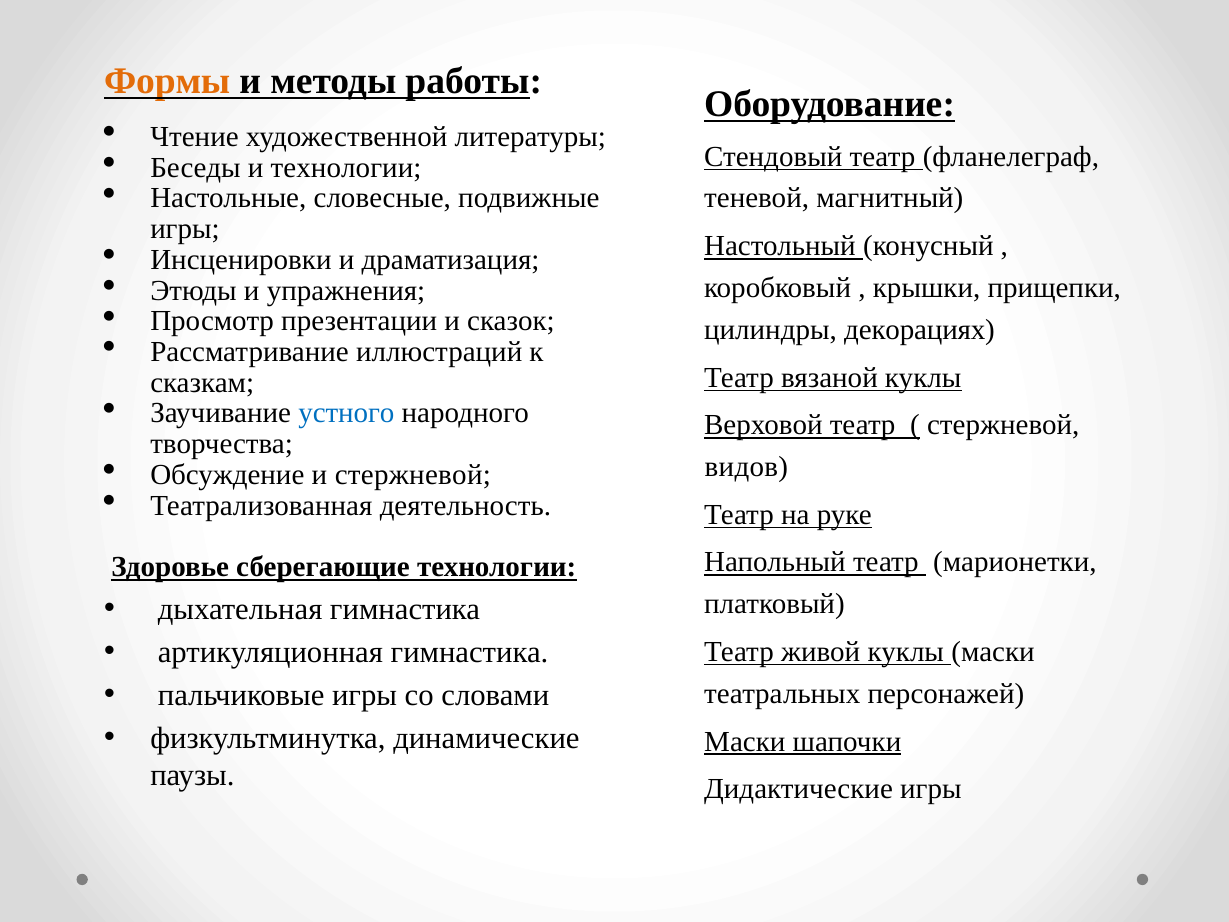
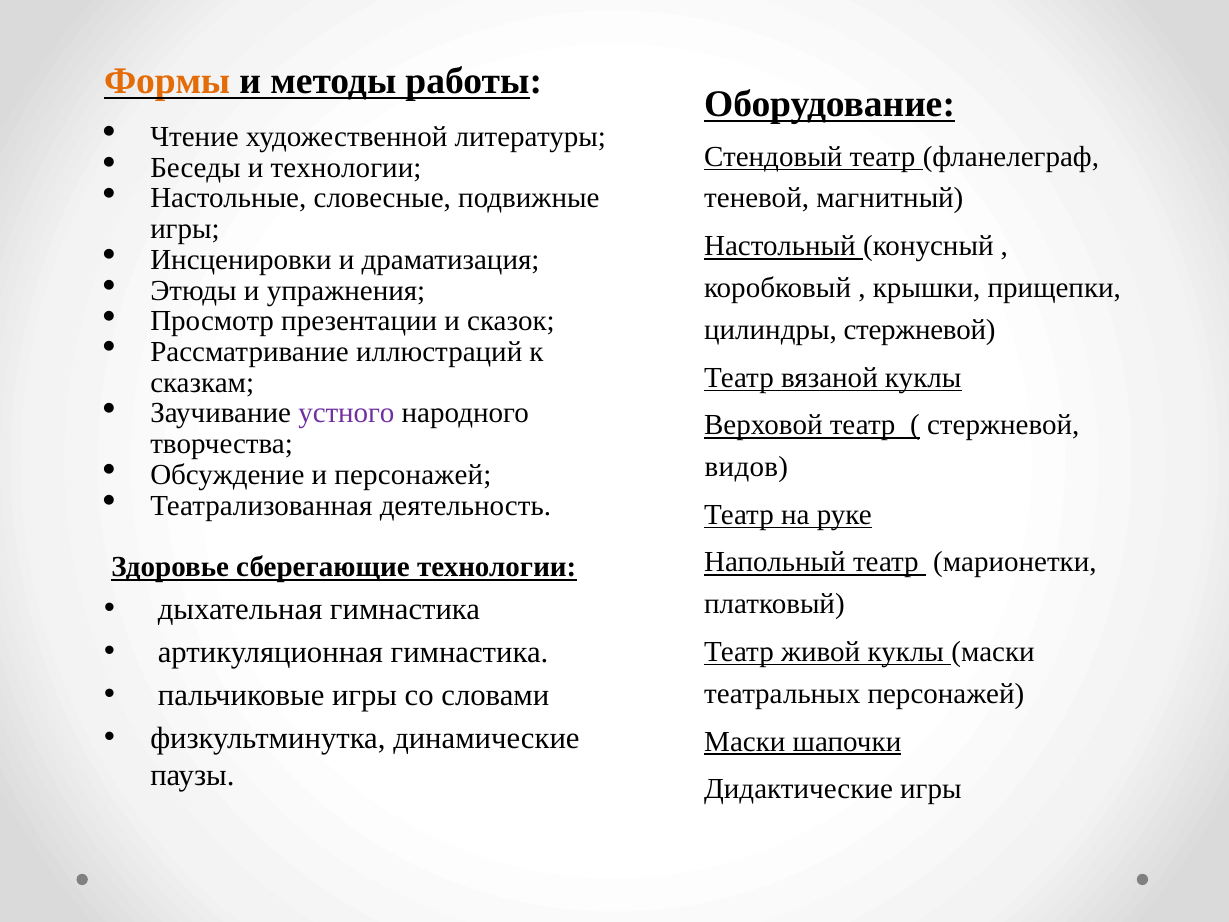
цилиндры декорациях: декорациях -> стержневой
устного colour: blue -> purple
и стержневой: стержневой -> персонажей
